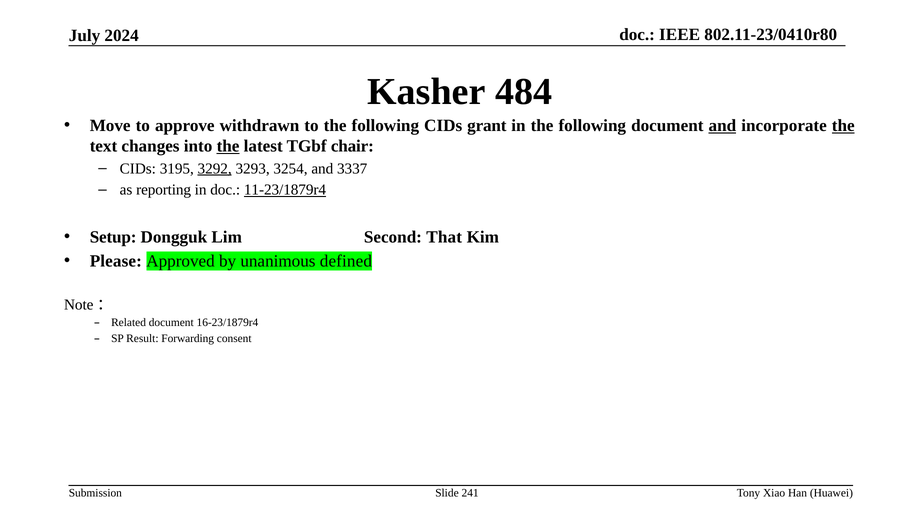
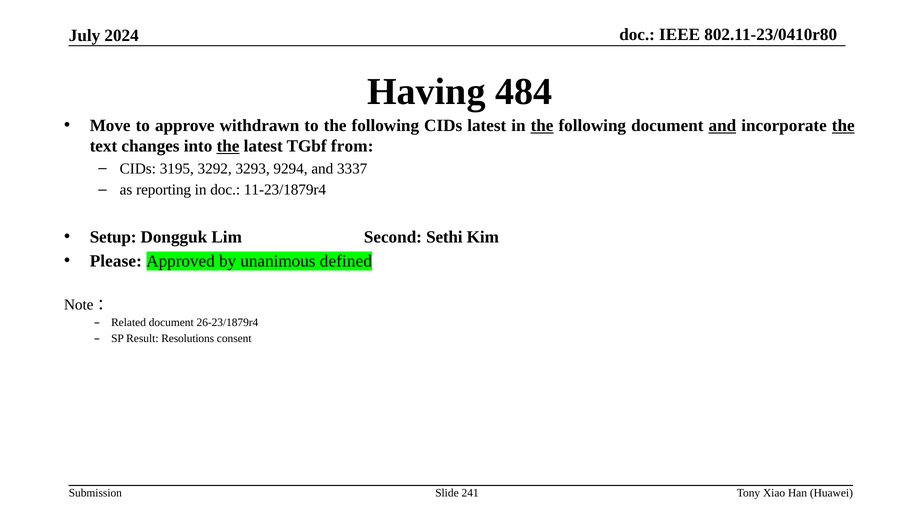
Kasher: Kasher -> Having
CIDs grant: grant -> latest
the at (542, 126) underline: none -> present
chair: chair -> from
3292 underline: present -> none
3254: 3254 -> 9294
11-23/1879r4 underline: present -> none
That: That -> Sethi
16-23/1879r4: 16-23/1879r4 -> 26-23/1879r4
Forwarding: Forwarding -> Resolutions
